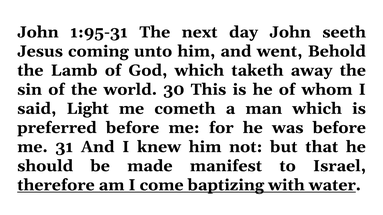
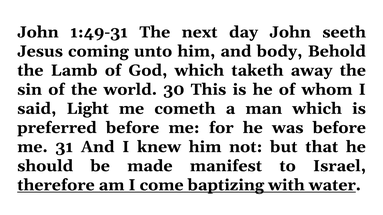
1:95-31: 1:95-31 -> 1:49-31
went: went -> body
